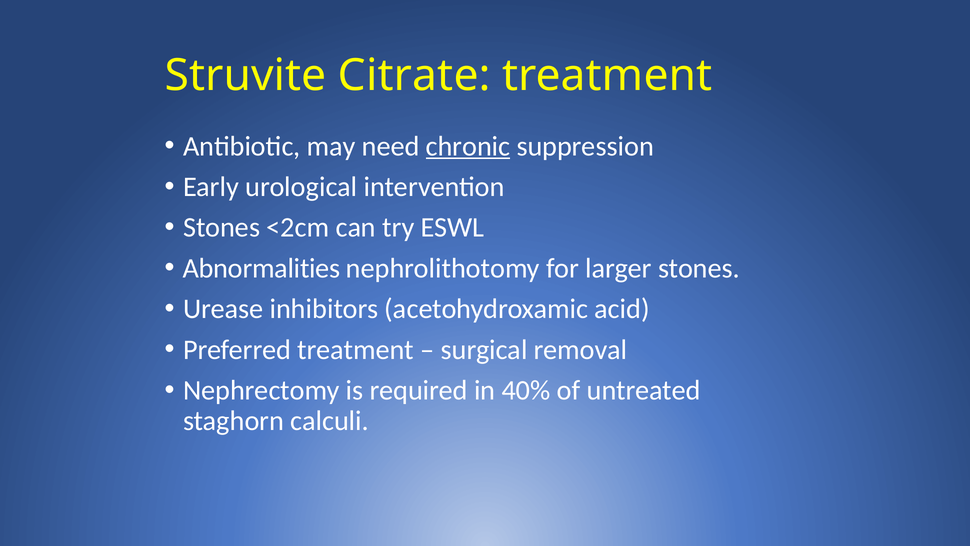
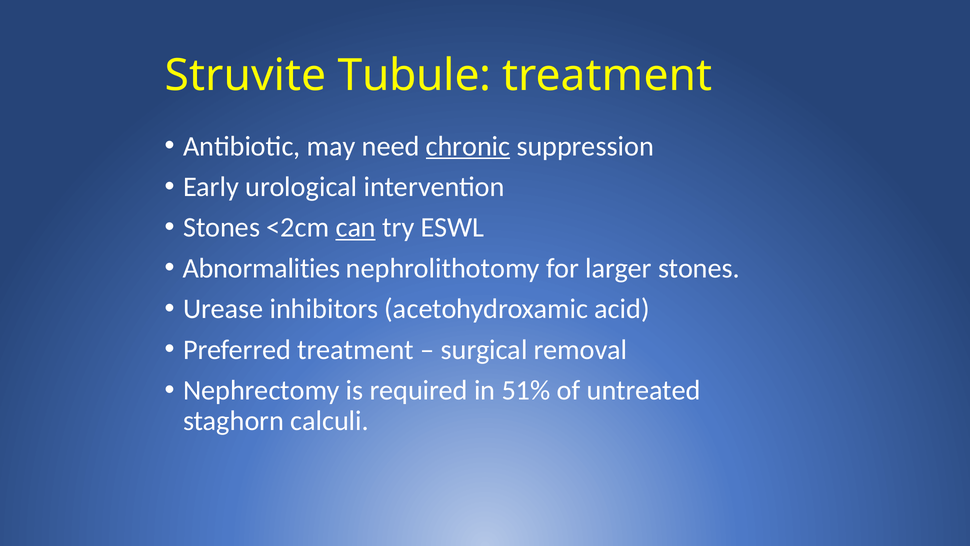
Citrate: Citrate -> Tubule
can underline: none -> present
40%: 40% -> 51%
